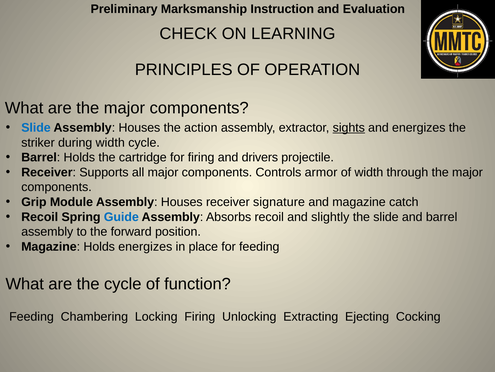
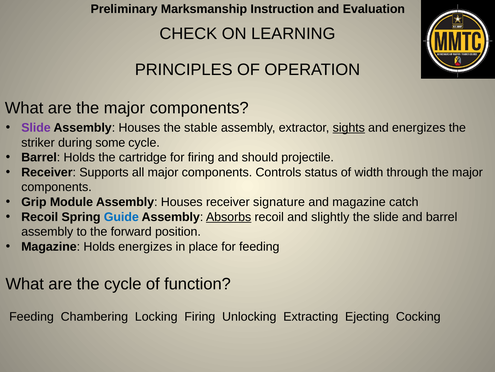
Slide at (36, 127) colour: blue -> purple
action: action -> stable
during width: width -> some
drivers: drivers -> should
armor: armor -> status
Absorbs underline: none -> present
